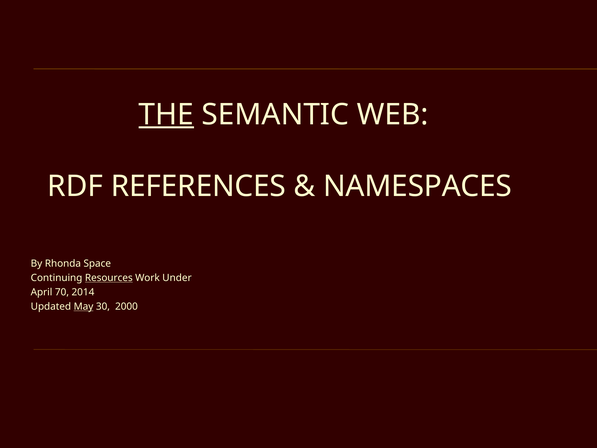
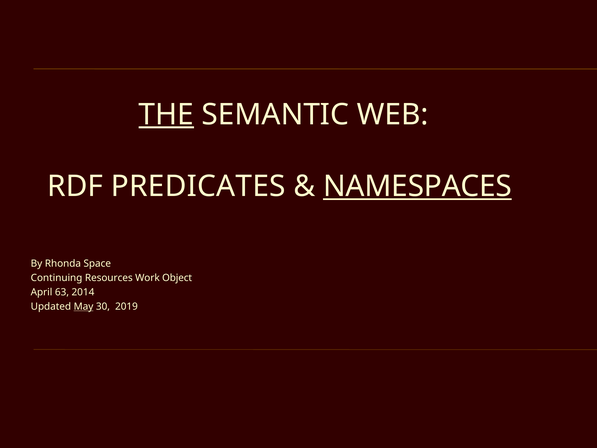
REFERENCES: REFERENCES -> PREDICATES
NAMESPACES underline: none -> present
Resources underline: present -> none
Under: Under -> Object
70: 70 -> 63
2000: 2000 -> 2019
